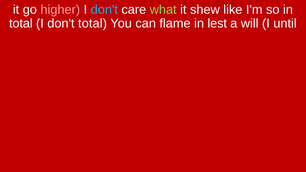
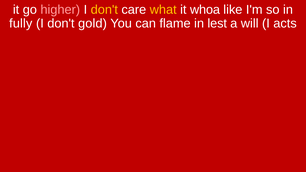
don't at (104, 10) colour: light blue -> yellow
what colour: light green -> yellow
shew: shew -> whoa
total at (21, 23): total -> fully
don't total: total -> gold
until: until -> acts
